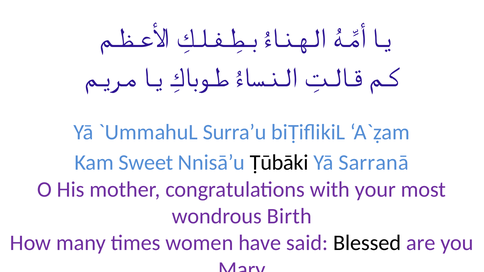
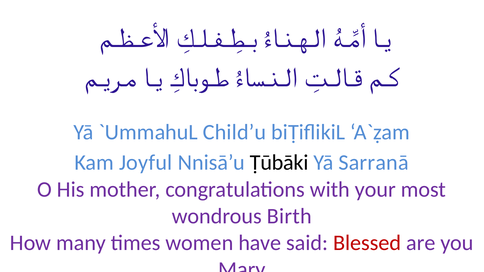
Surra’u: Surra’u -> Child’u
Sweet: Sweet -> Joyful
Blessed colour: black -> red
